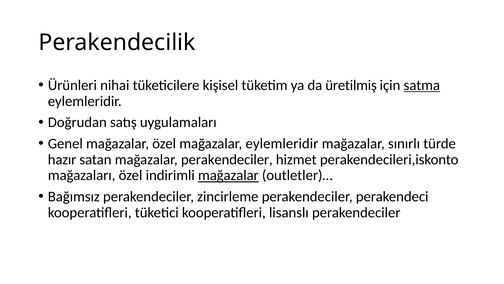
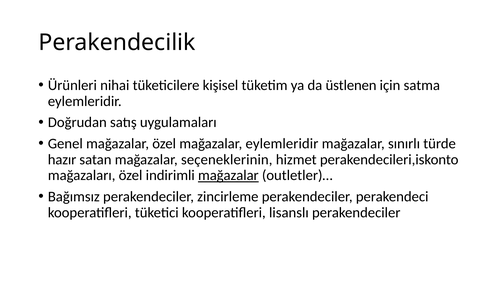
üretilmiş: üretilmiş -> üstlenen
satma underline: present -> none
mağazalar perakendeciler: perakendeciler -> seçeneklerinin
